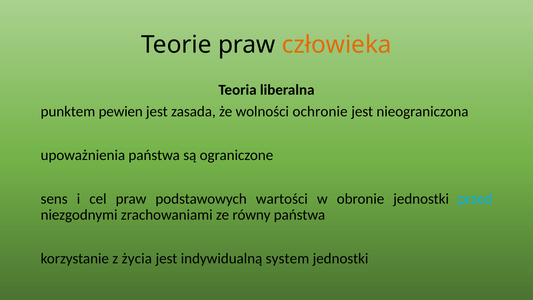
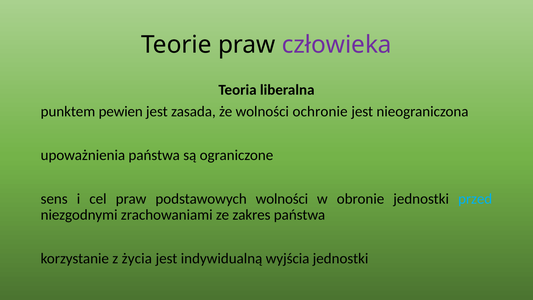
człowieka colour: orange -> purple
podstawowych wartości: wartości -> wolności
równy: równy -> zakres
system: system -> wyjścia
